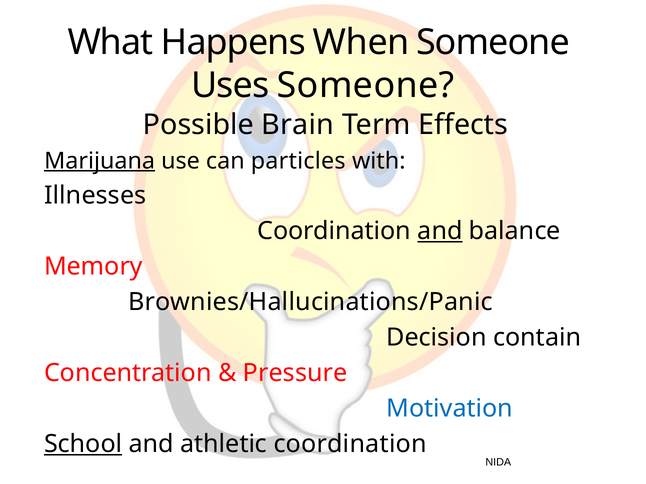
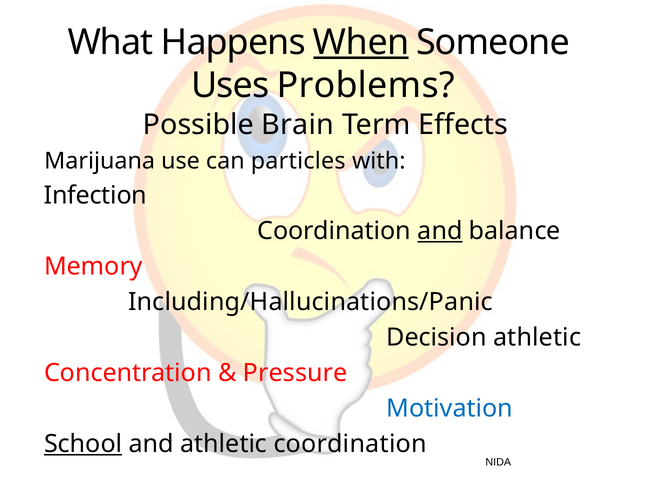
When underline: none -> present
Uses Someone: Someone -> Problems
Marijuana underline: present -> none
Illnesses: Illnesses -> Infection
Brownies/Hallucinations/Panic: Brownies/Hallucinations/Panic -> Including/Hallucinations/Panic
Decision contain: contain -> athletic
